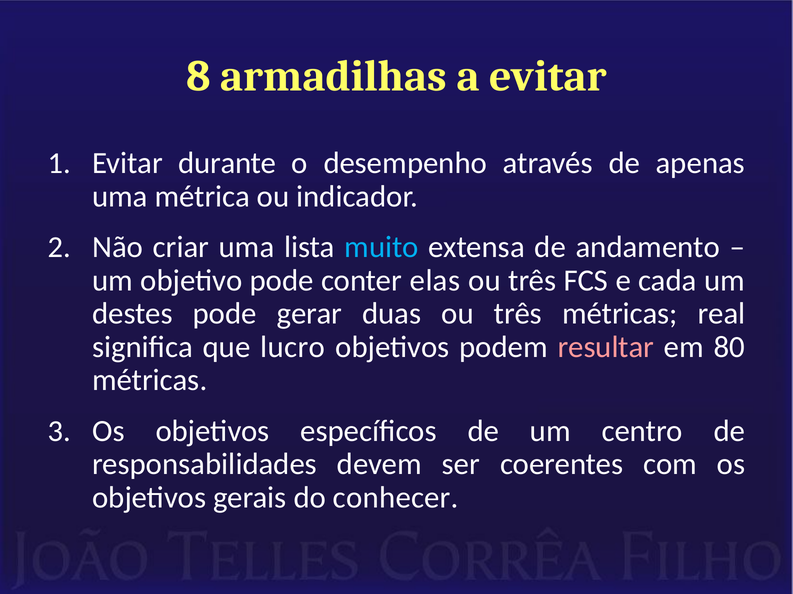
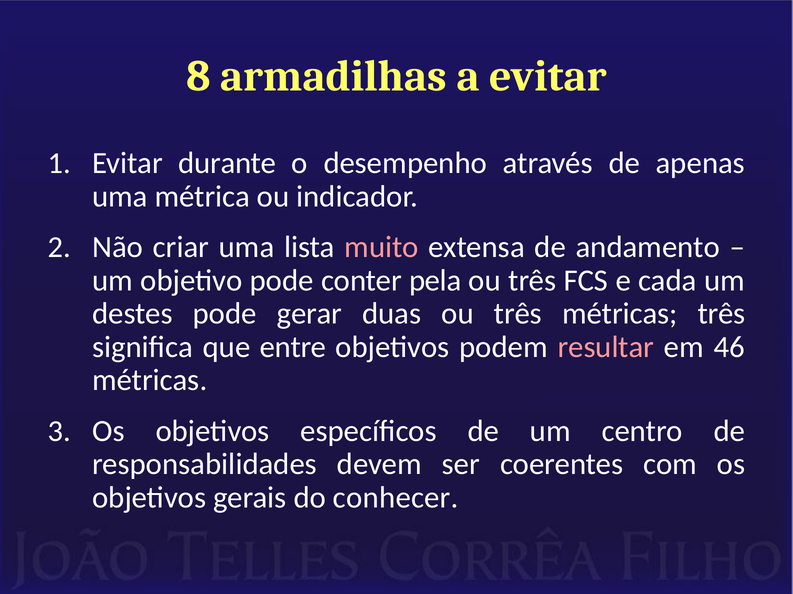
muito colour: light blue -> pink
elas: elas -> pela
métricas real: real -> três
lucro: lucro -> entre
80: 80 -> 46
